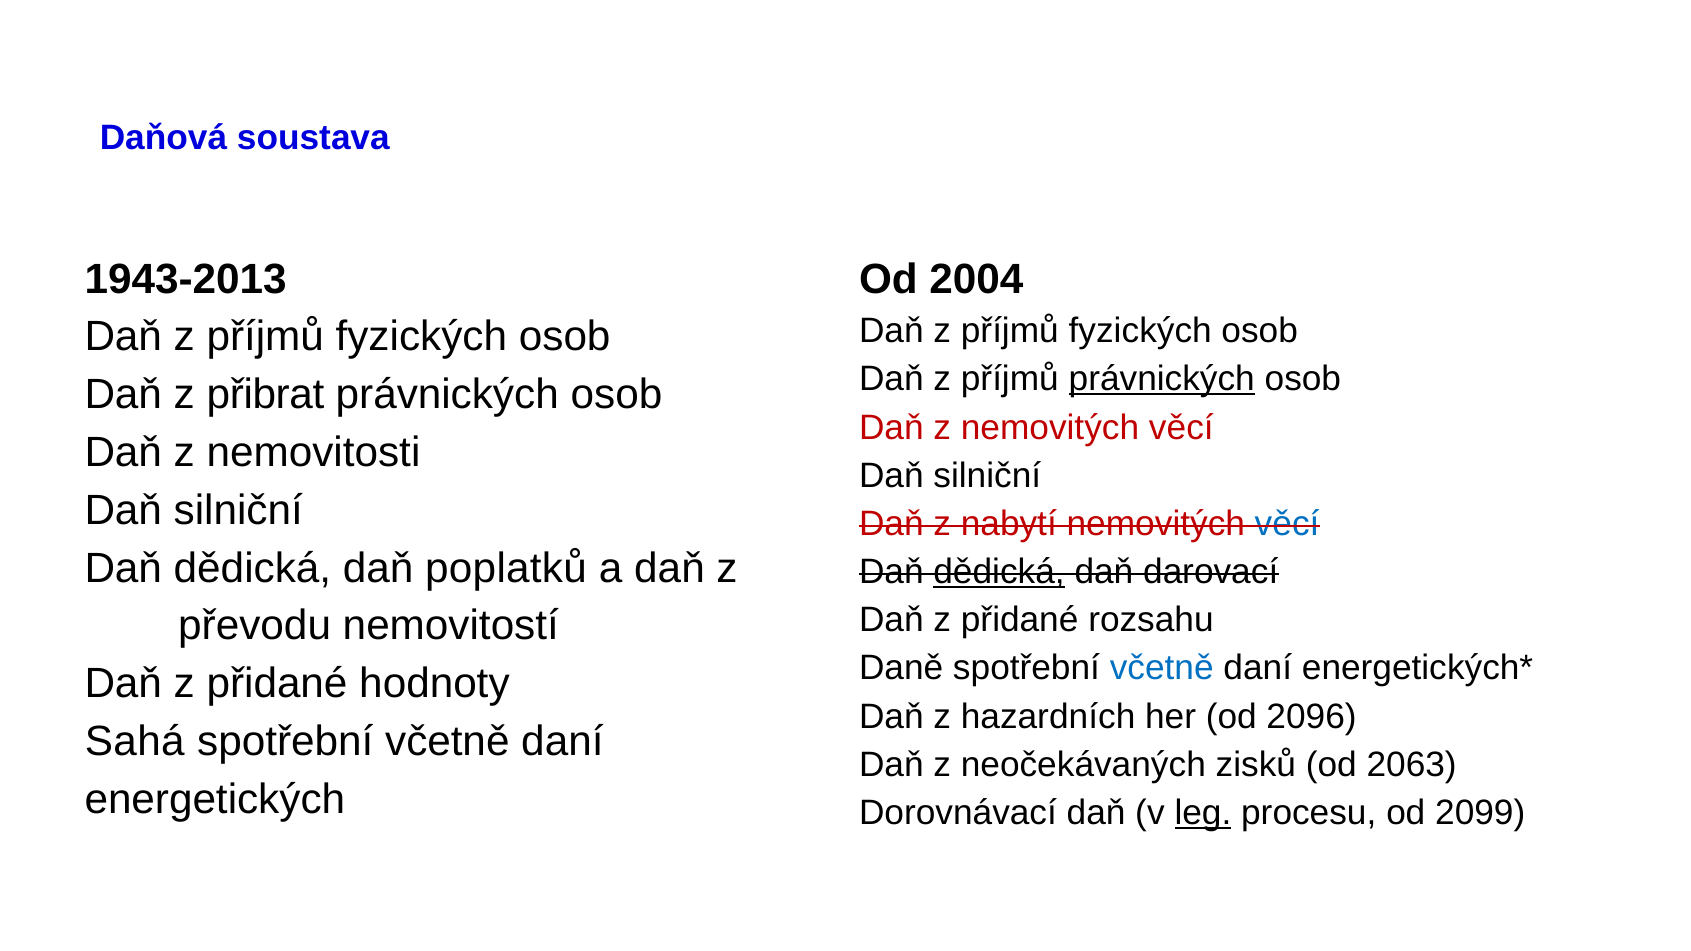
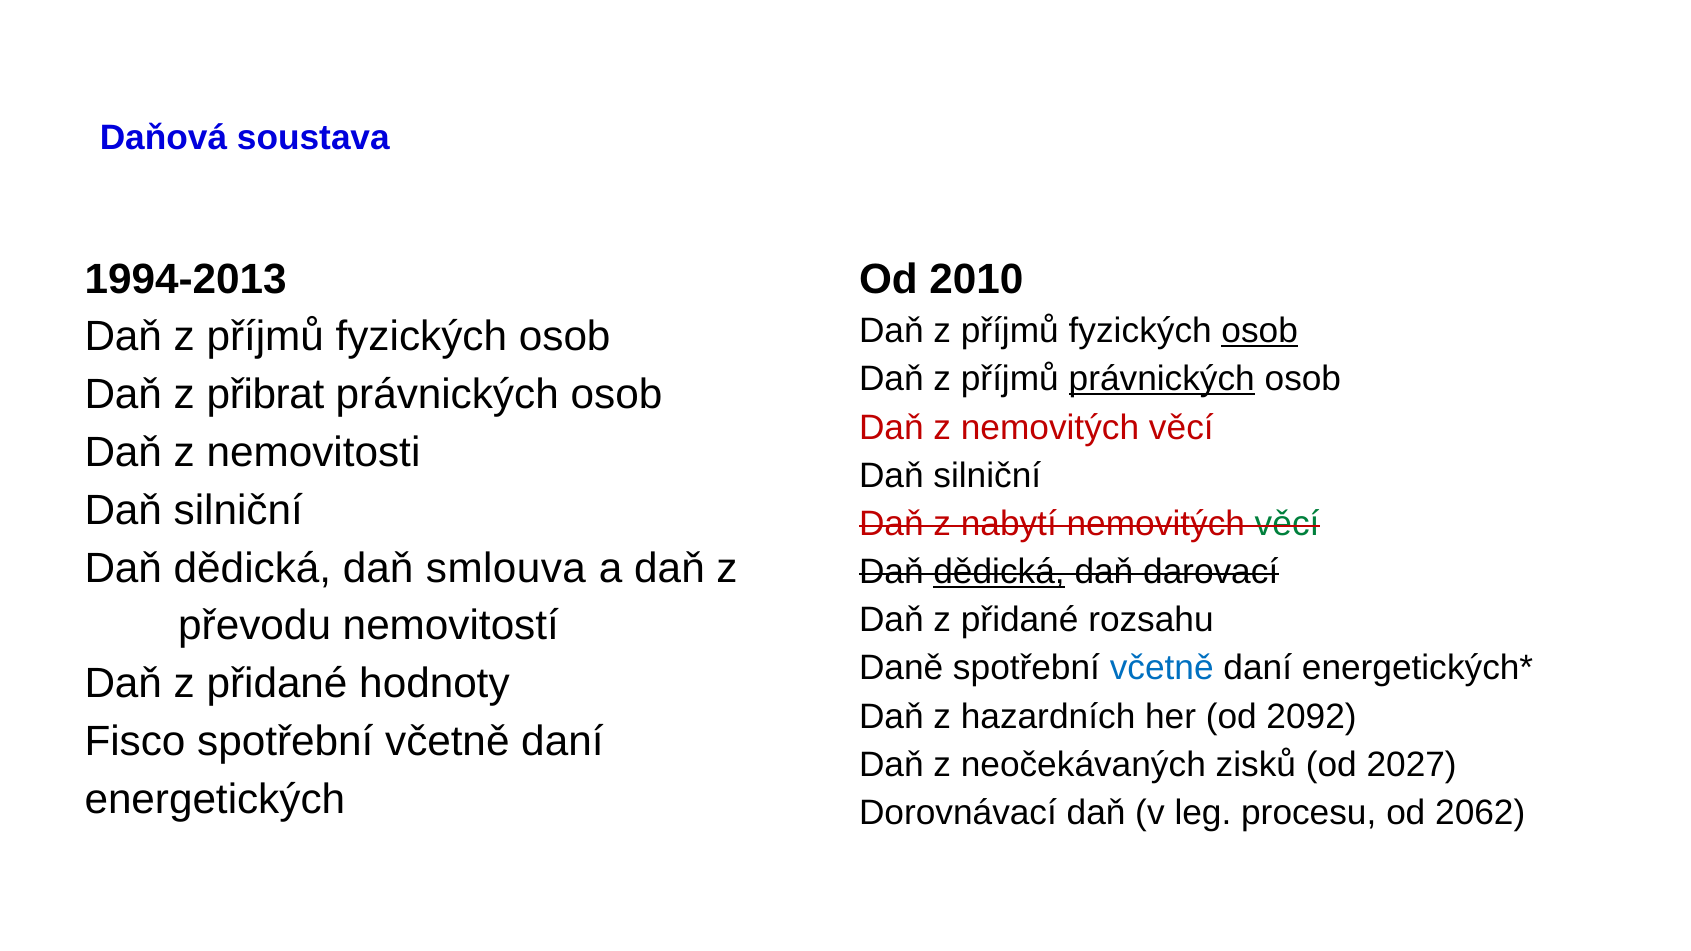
1943-2013: 1943-2013 -> 1994-2013
2004: 2004 -> 2010
osob at (1260, 331) underline: none -> present
věcí at (1287, 524) colour: blue -> green
poplatků: poplatků -> smlouva
2096: 2096 -> 2092
Sahá: Sahá -> Fisco
2063: 2063 -> 2027
leg underline: present -> none
2099: 2099 -> 2062
